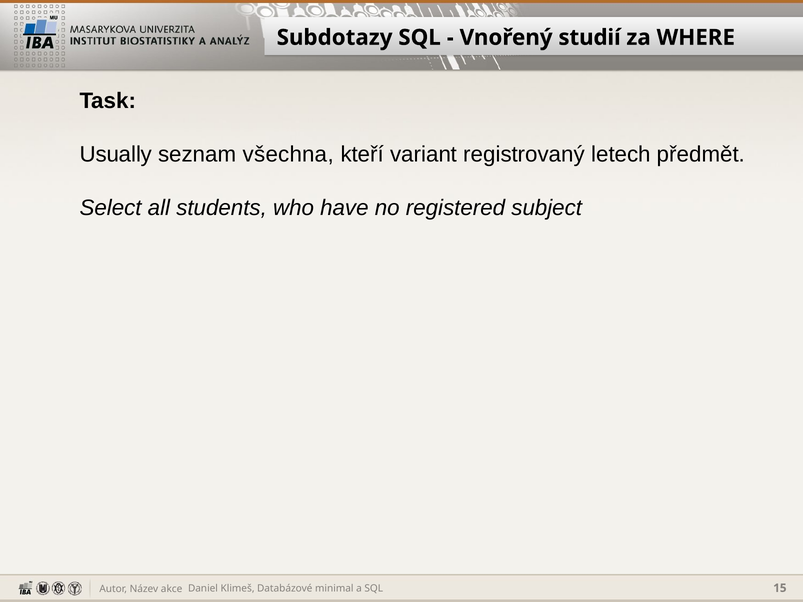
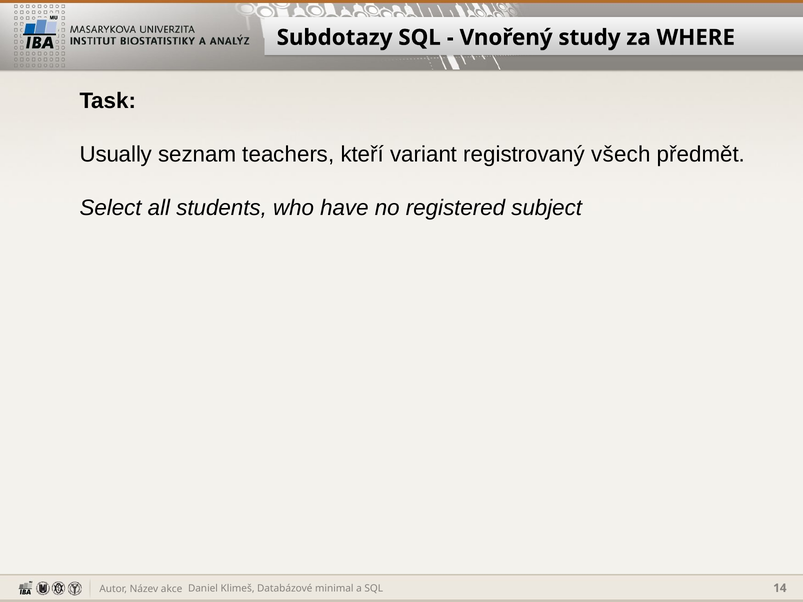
studií: studií -> study
všechna: všechna -> teachers
letech: letech -> všech
15: 15 -> 14
